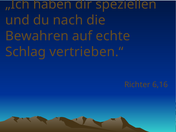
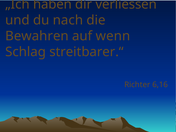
speziellen: speziellen -> verliessen
echte: echte -> wenn
vertrieben.“: vertrieben.“ -> streitbarer.“
